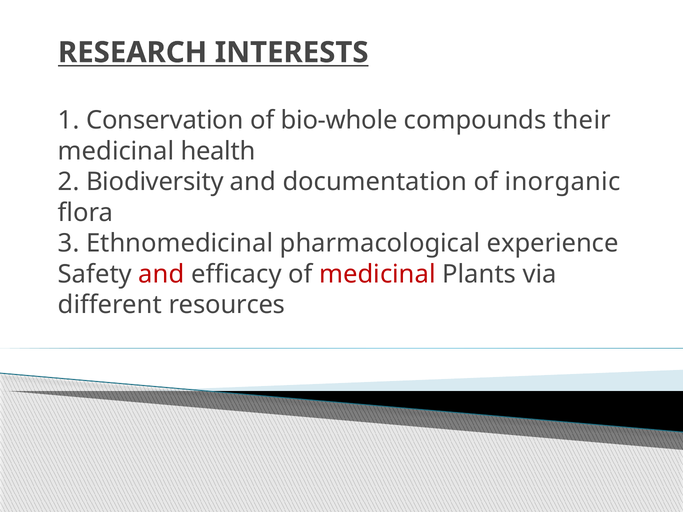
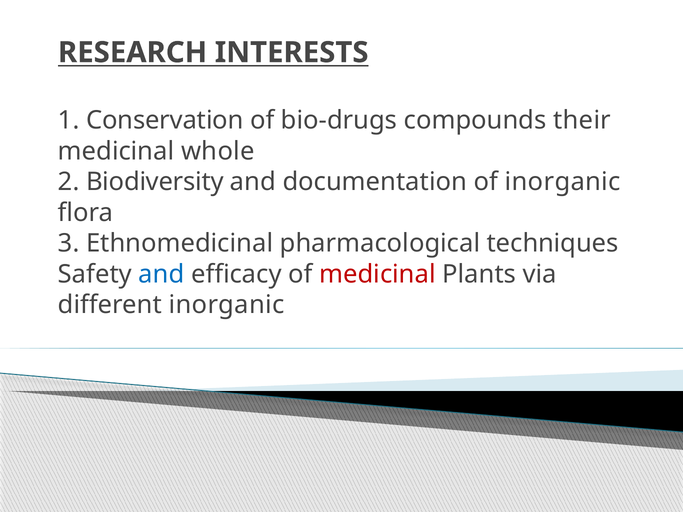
bio-whole: bio-whole -> bio-drugs
health: health -> whole
experience: experience -> techniques
and at (161, 274) colour: red -> blue
different resources: resources -> inorganic
